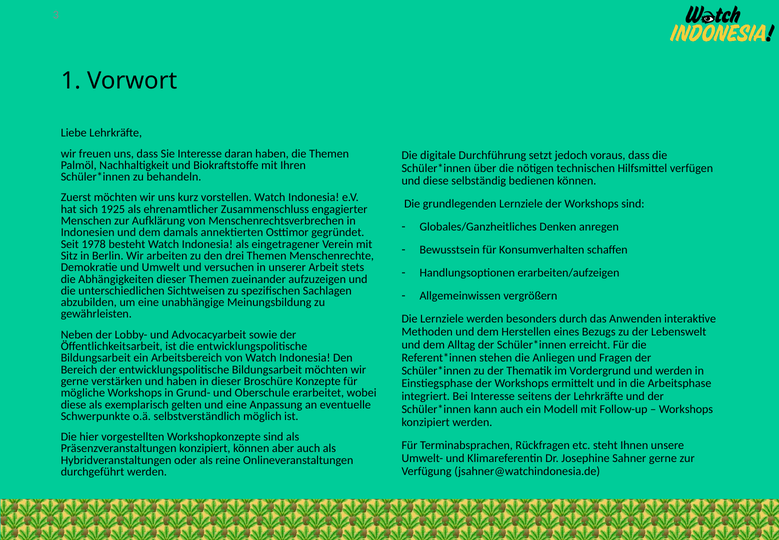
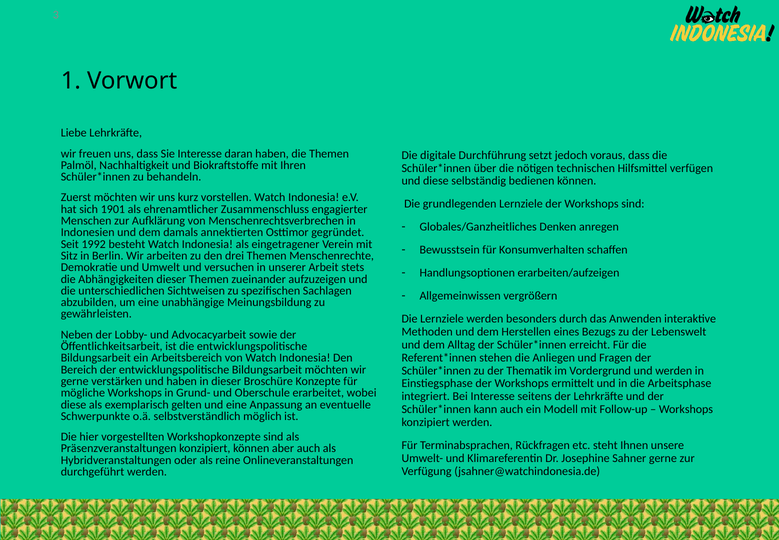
1925: 1925 -> 1901
1978: 1978 -> 1992
